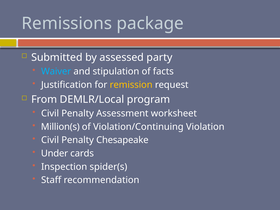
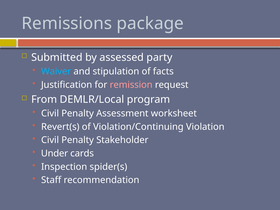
remission colour: yellow -> pink
Million(s: Million(s -> Revert(s
Chesapeake: Chesapeake -> Stakeholder
